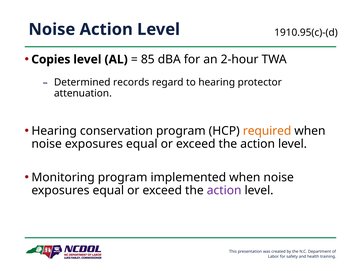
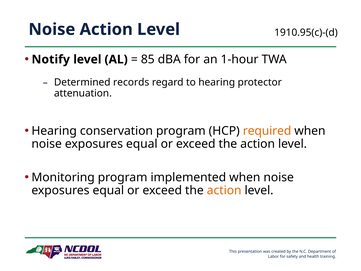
Copies: Copies -> Notify
2-hour: 2-hour -> 1-hour
action at (224, 190) colour: purple -> orange
